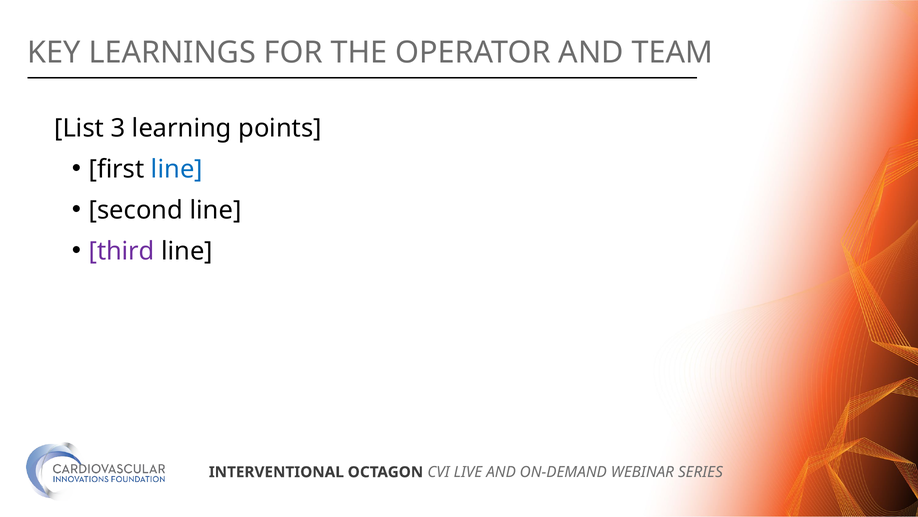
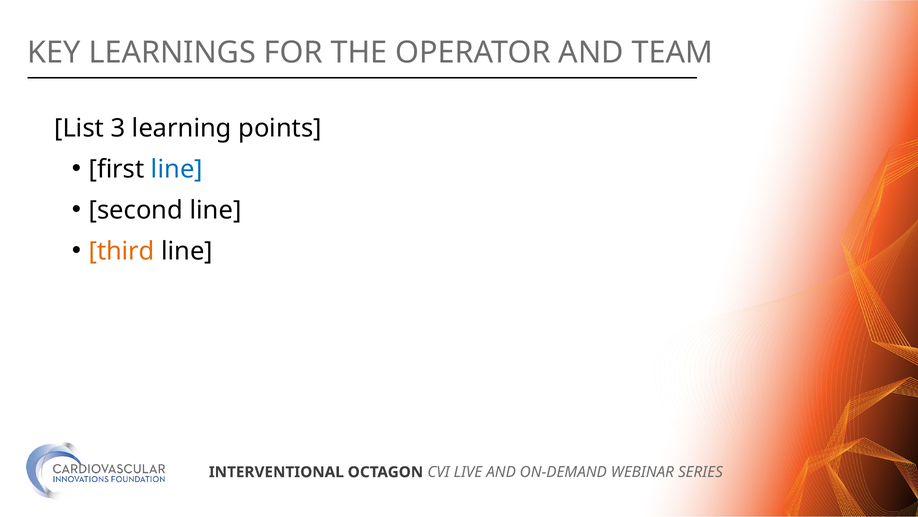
third colour: purple -> orange
